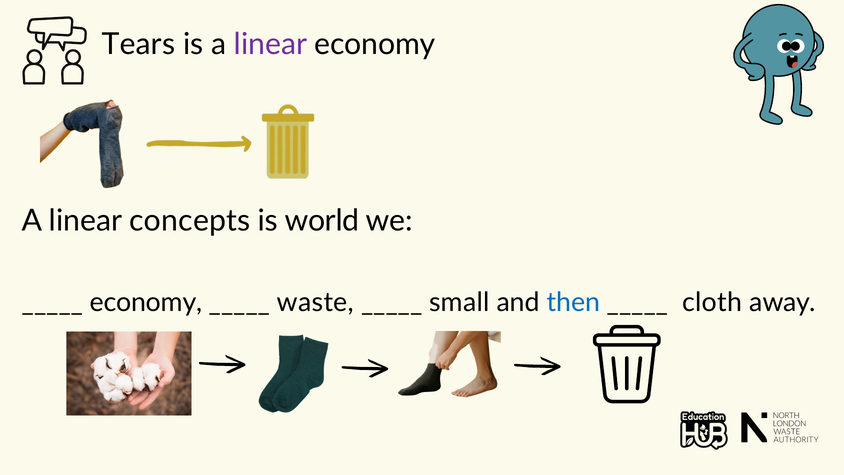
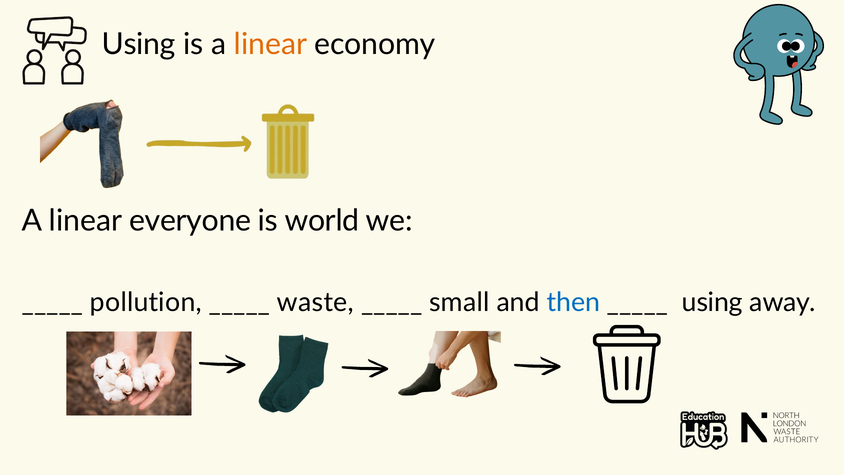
Tears at (138, 44): Tears -> Using
linear at (270, 44) colour: purple -> orange
concepts: concepts -> everyone
economy at (146, 302): economy -> pollution
cloth at (712, 302): cloth -> using
